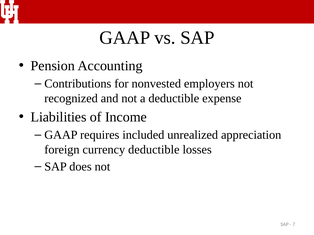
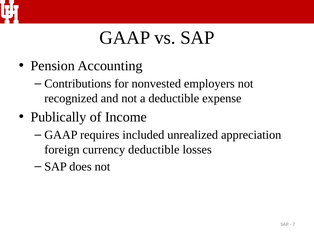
Liabilities: Liabilities -> Publically
